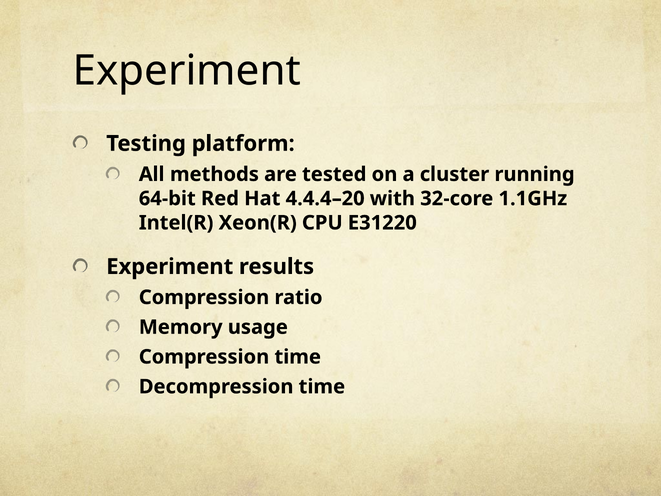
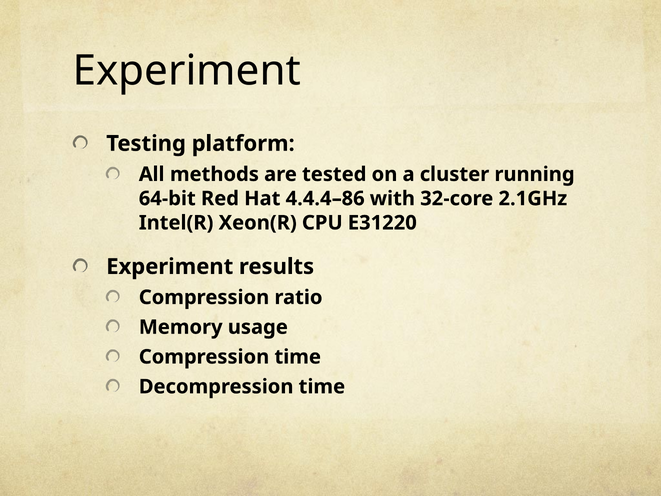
4.4.4–20: 4.4.4–20 -> 4.4.4–86
1.1GHz: 1.1GHz -> 2.1GHz
